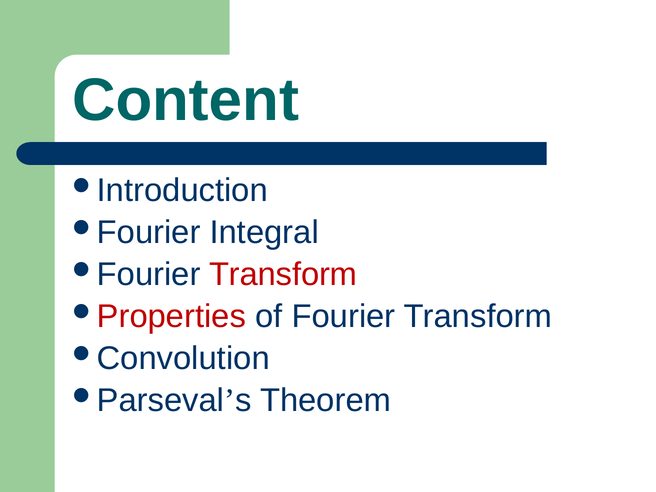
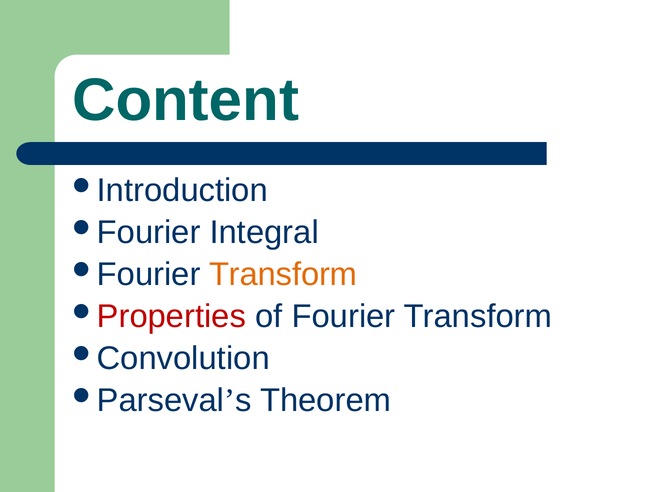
Transform at (283, 274) colour: red -> orange
